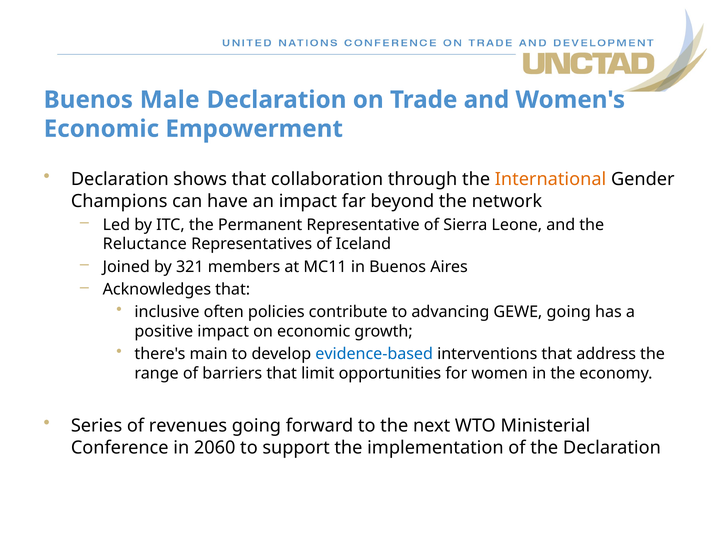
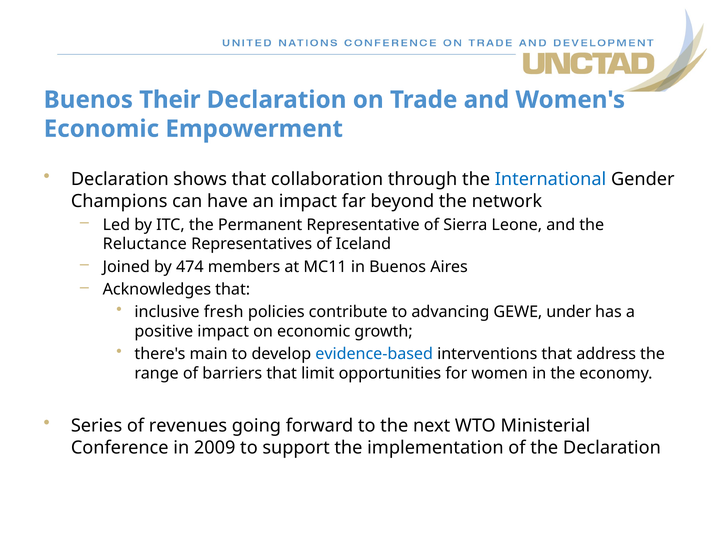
Male: Male -> Their
International colour: orange -> blue
321: 321 -> 474
often: often -> fresh
GEWE going: going -> under
2060: 2060 -> 2009
